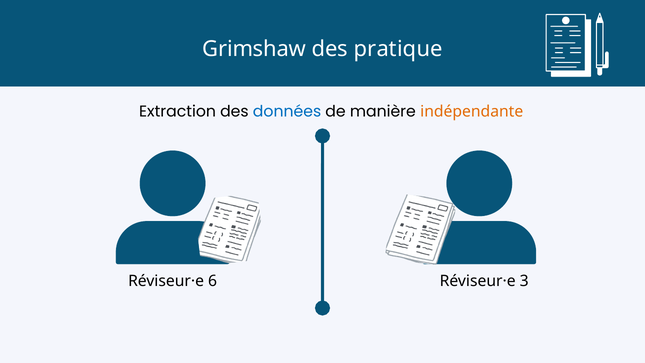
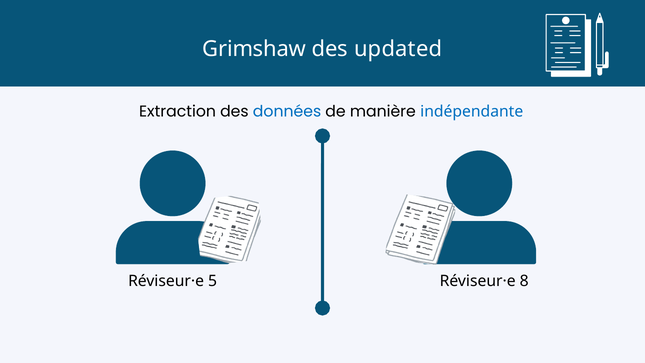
pratique: pratique -> updated
indépendante colour: orange -> blue
6: 6 -> 5
3: 3 -> 8
